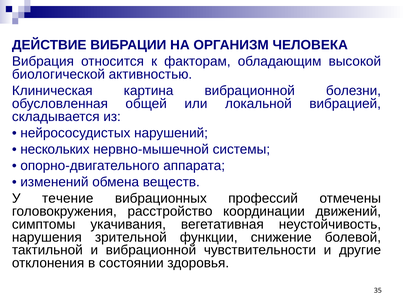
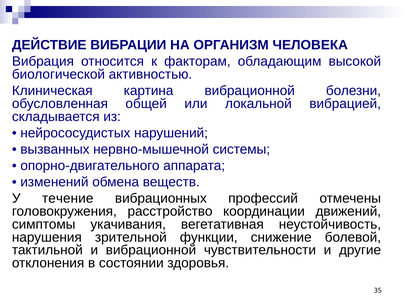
нескольких: нескольких -> вызванных
